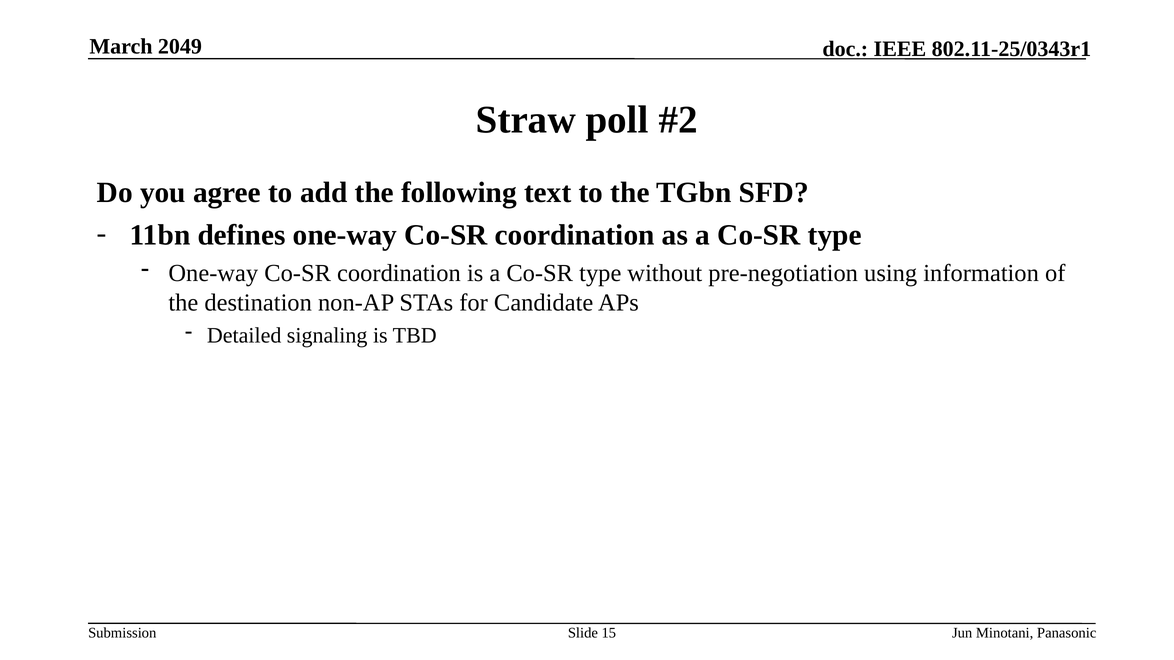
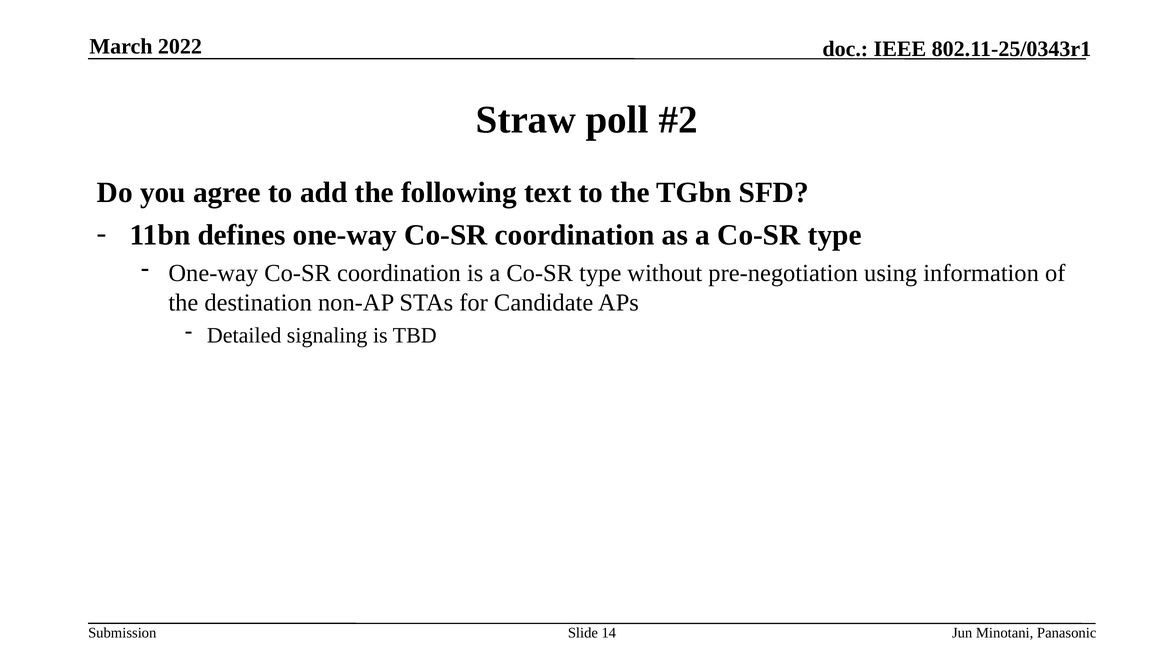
2049: 2049 -> 2022
15: 15 -> 14
